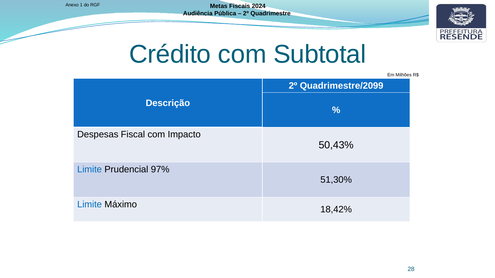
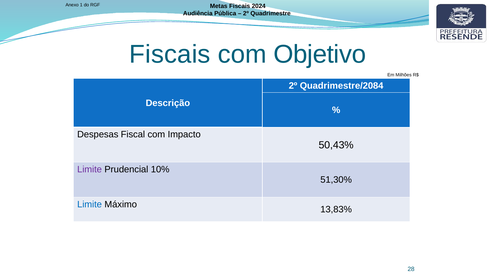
Crédito at (170, 54): Crédito -> Fiscais
Subtotal: Subtotal -> Objetivo
Quadrimestre/2099: Quadrimestre/2099 -> Quadrimestre/2084
Limite at (90, 170) colour: blue -> purple
97%: 97% -> 10%
18,42%: 18,42% -> 13,83%
